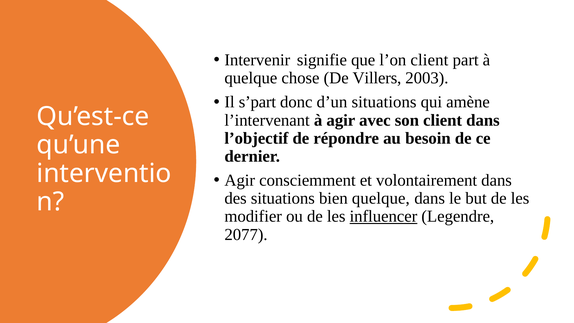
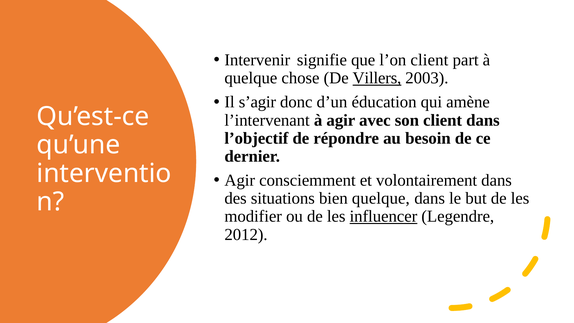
Villers underline: none -> present
s’part: s’part -> s’agir
d’un situations: situations -> éducation
2077: 2077 -> 2012
